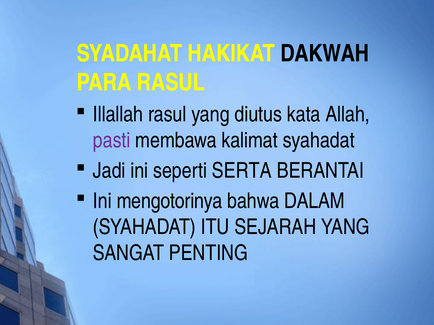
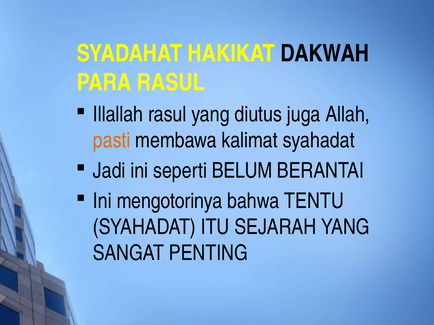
kata: kata -> juga
pasti colour: purple -> orange
SERTA: SERTA -> BELUM
DALAM: DALAM -> TENTU
